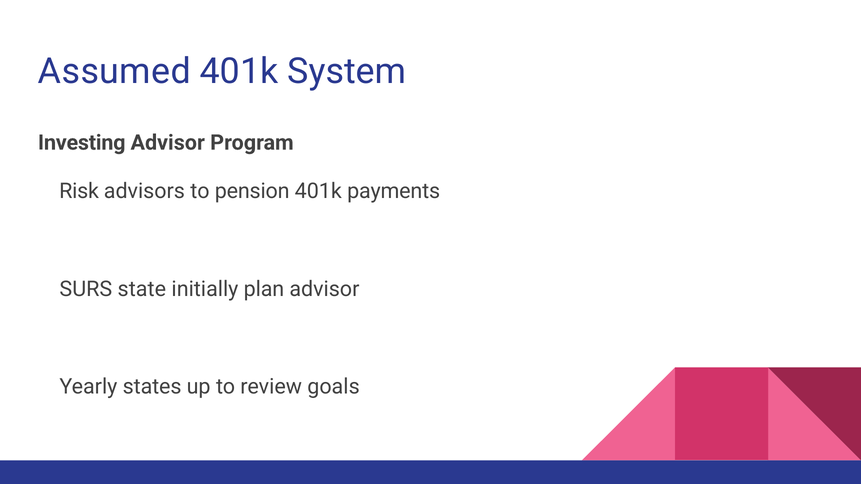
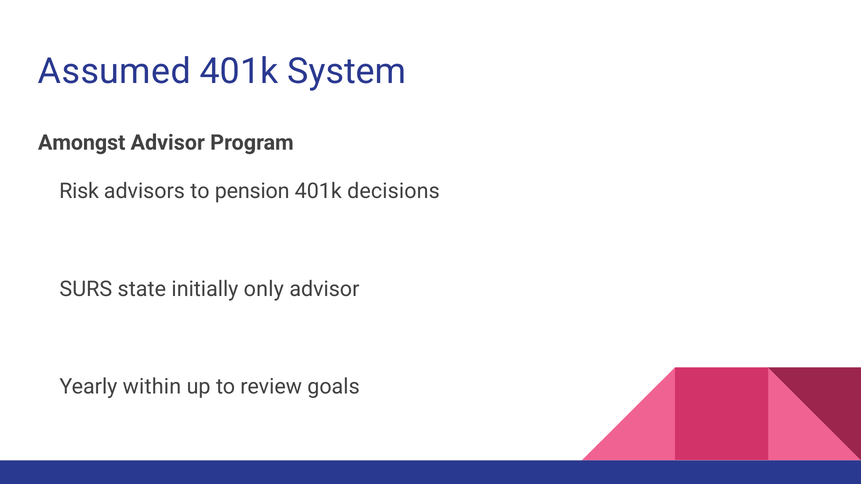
Investing: Investing -> Amongst
payments: payments -> decisions
plan: plan -> only
states: states -> within
